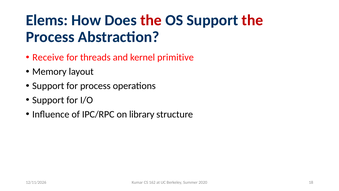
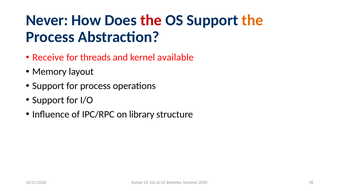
Elems: Elems -> Never
the at (252, 20) colour: red -> orange
primitive: primitive -> available
